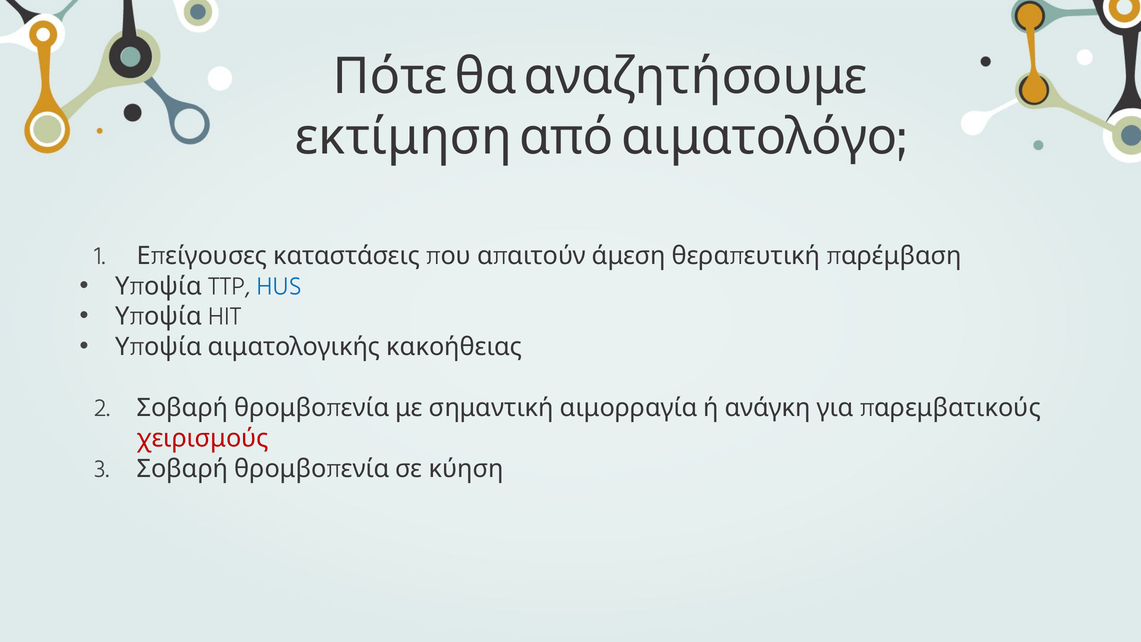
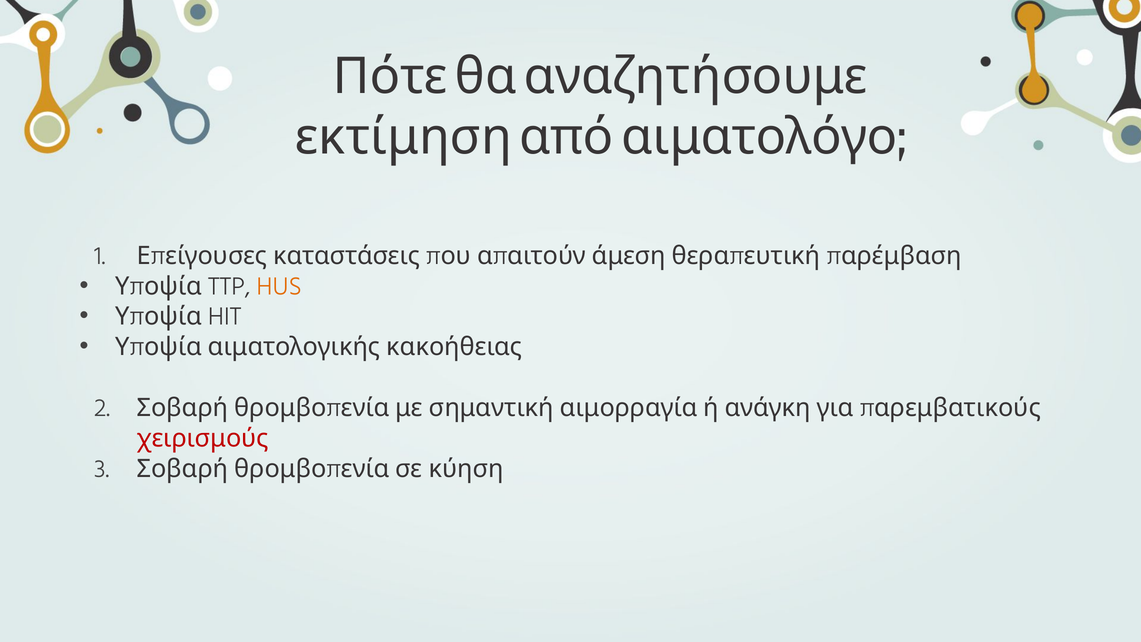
HUS colour: blue -> orange
